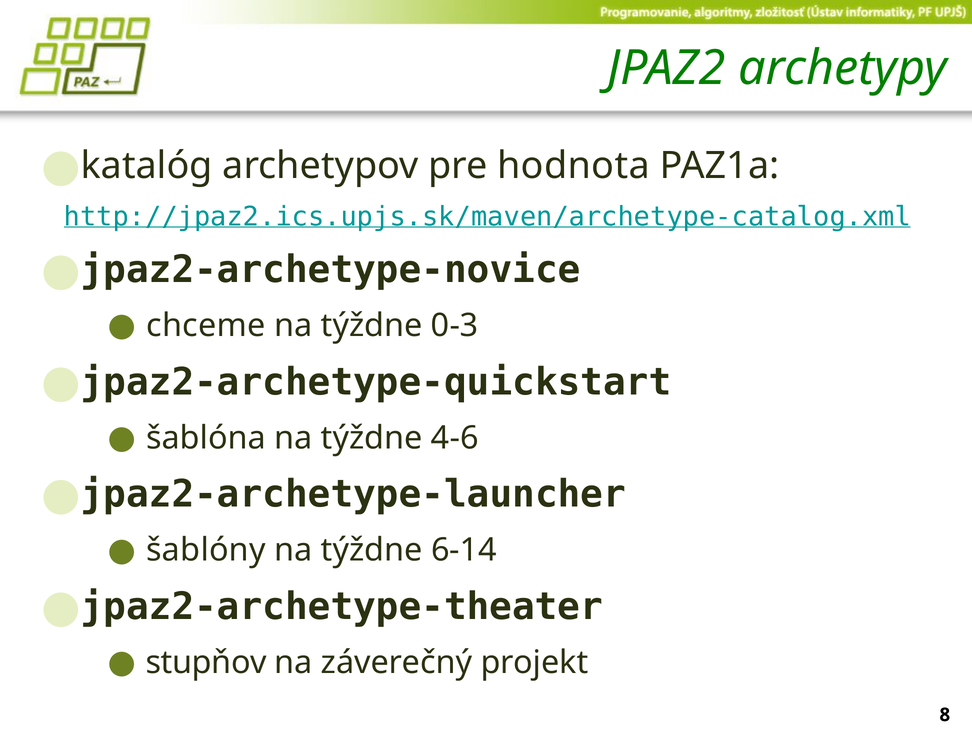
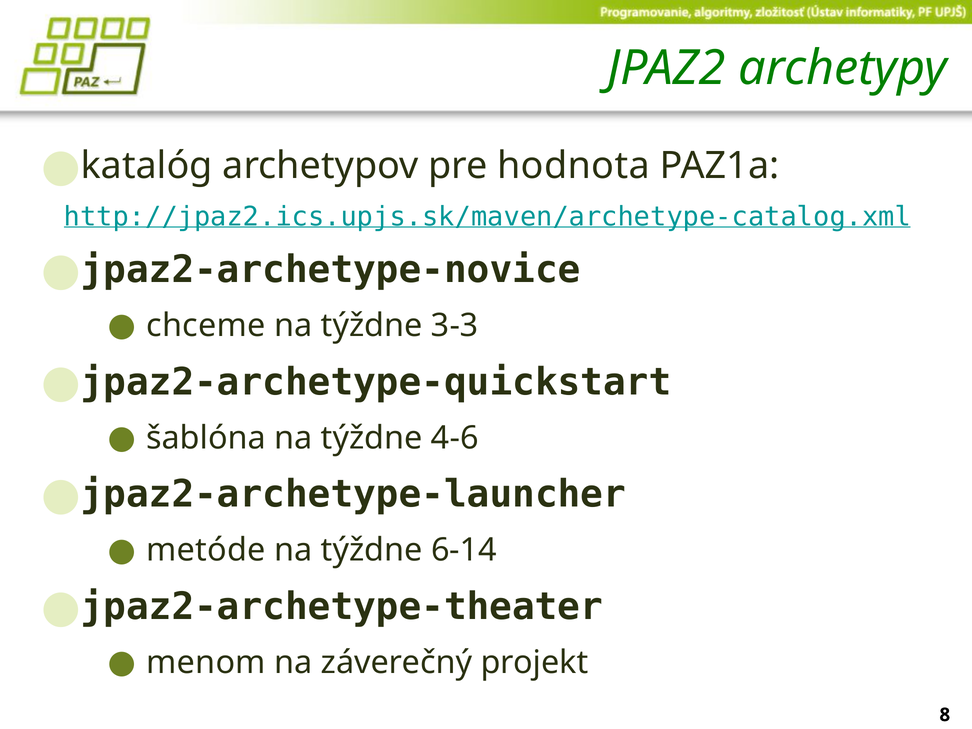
0-3: 0-3 -> 3-3
šablóny: šablóny -> metóde
stupňov: stupňov -> menom
